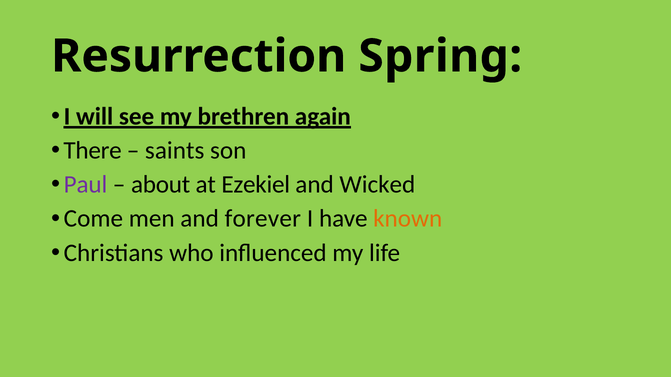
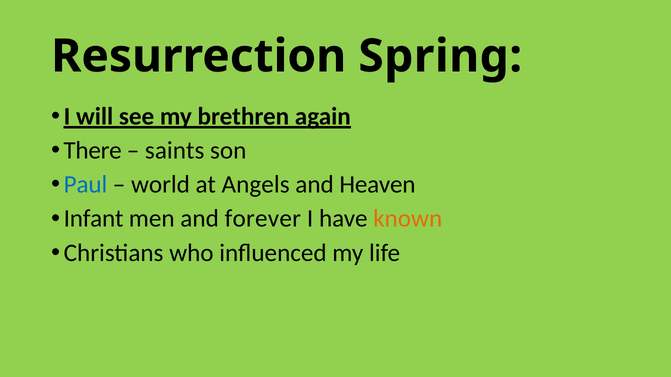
Paul colour: purple -> blue
about: about -> world
Ezekiel: Ezekiel -> Angels
Wicked: Wicked -> Heaven
Come: Come -> Infant
